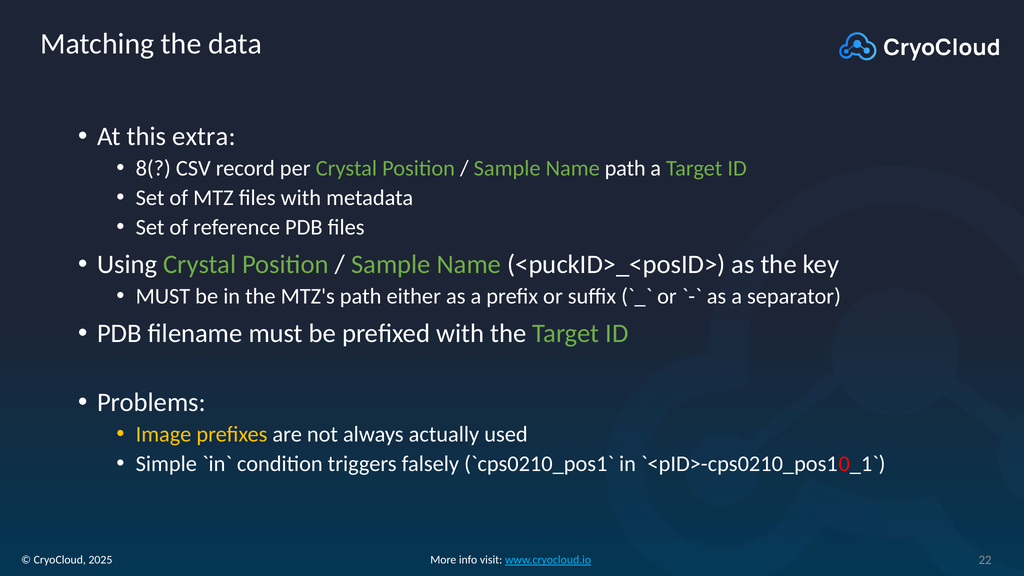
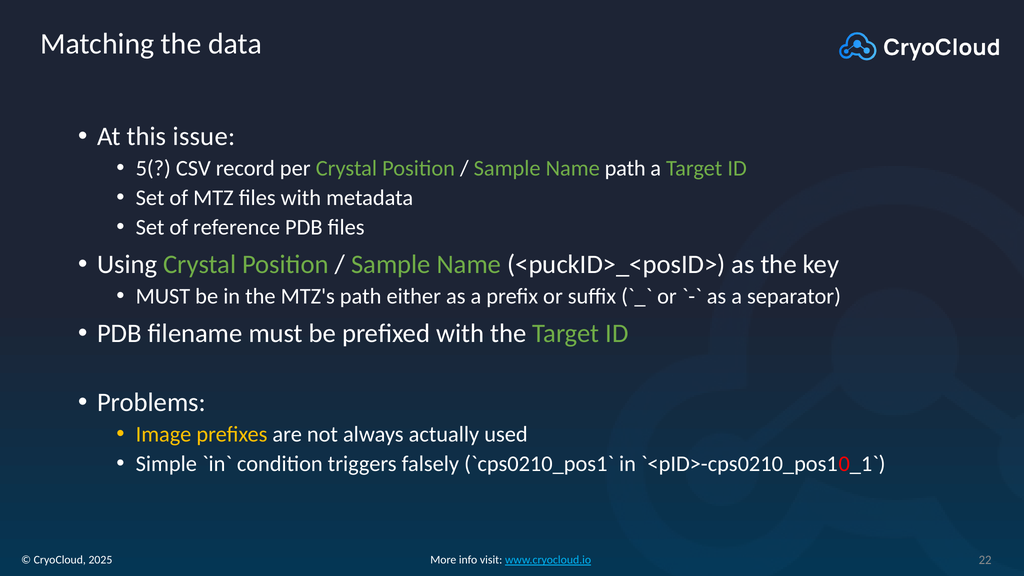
extra: extra -> issue
8(: 8( -> 5(
